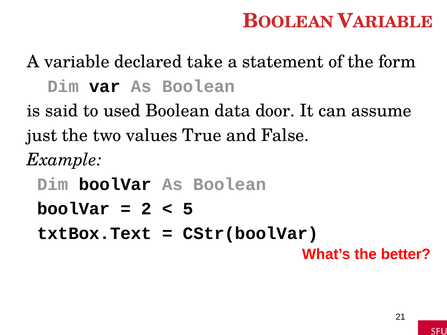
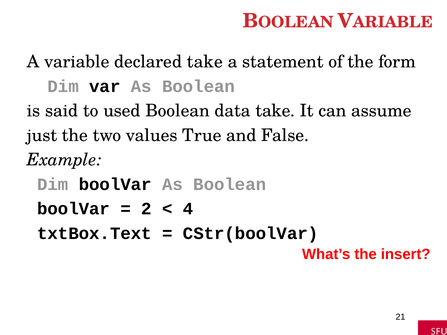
data door: door -> take
5: 5 -> 4
better: better -> insert
